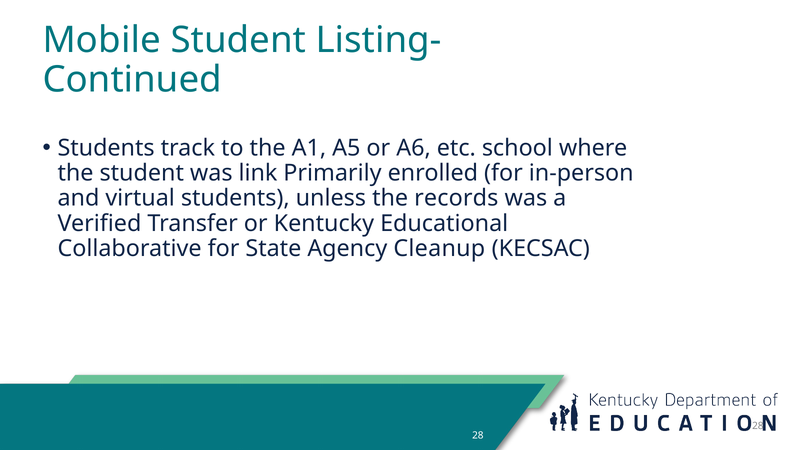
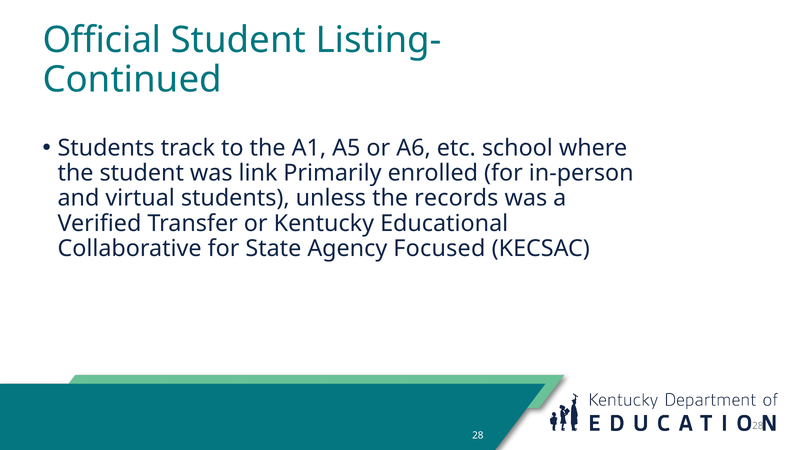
Mobile: Mobile -> Official
Cleanup: Cleanup -> Focused
